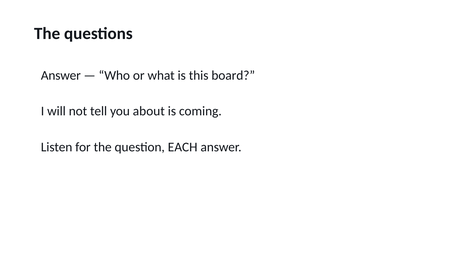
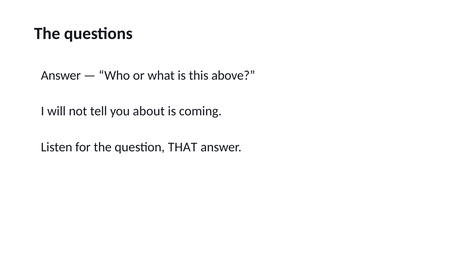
board: board -> above
EACH: EACH -> THAT
